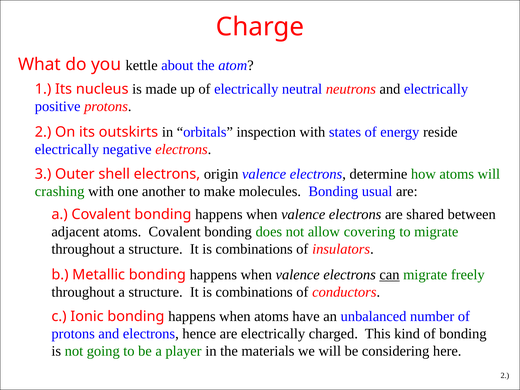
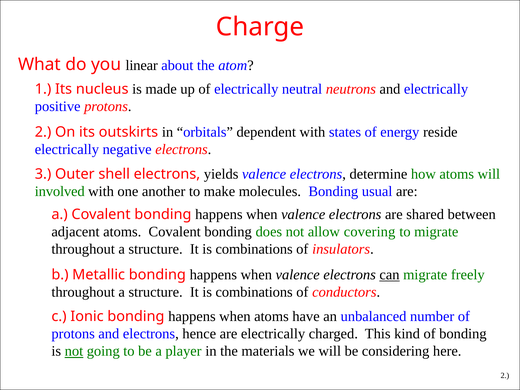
kettle: kettle -> linear
inspection: inspection -> dependent
origin: origin -> yields
crashing: crashing -> involved
not at (74, 351) underline: none -> present
